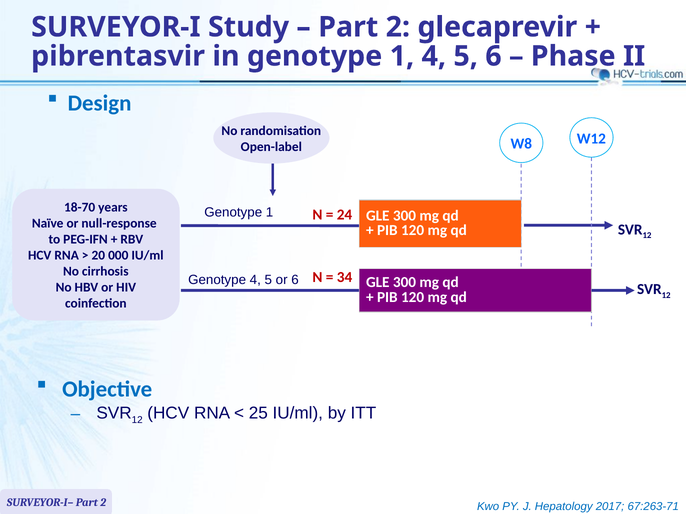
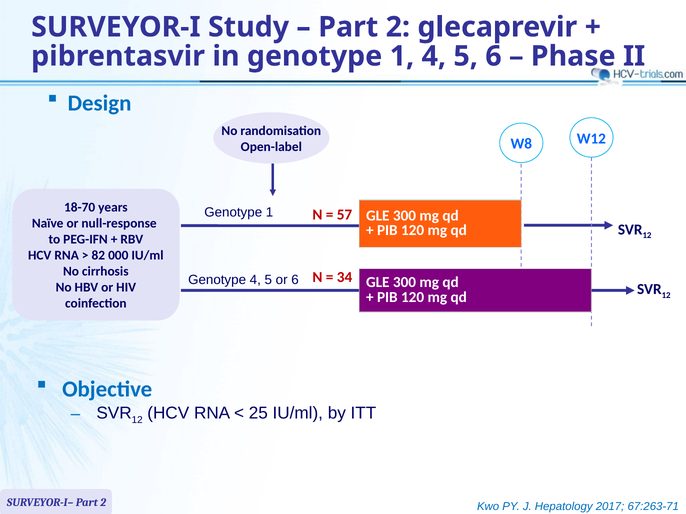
24: 24 -> 57
20: 20 -> 82
